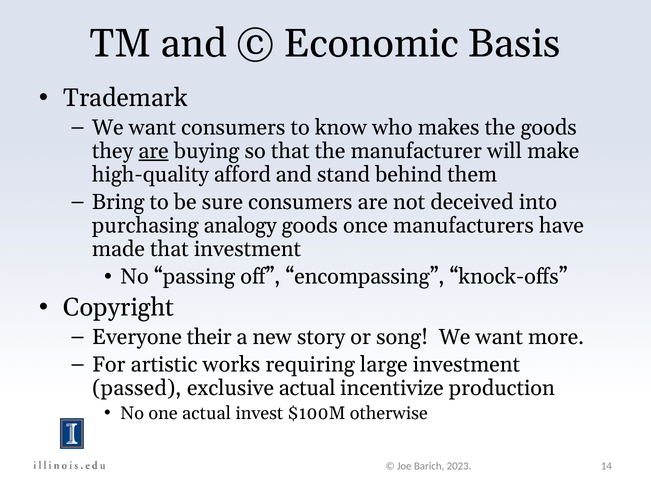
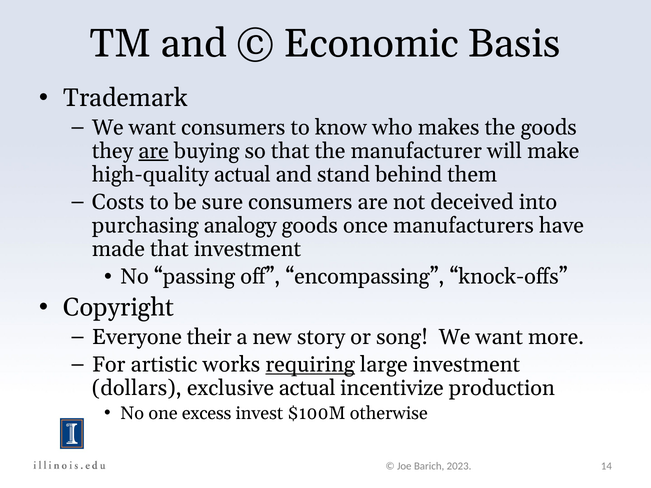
high-quality afford: afford -> actual
Bring: Bring -> Costs
requiring underline: none -> present
passed: passed -> dollars
one actual: actual -> excess
